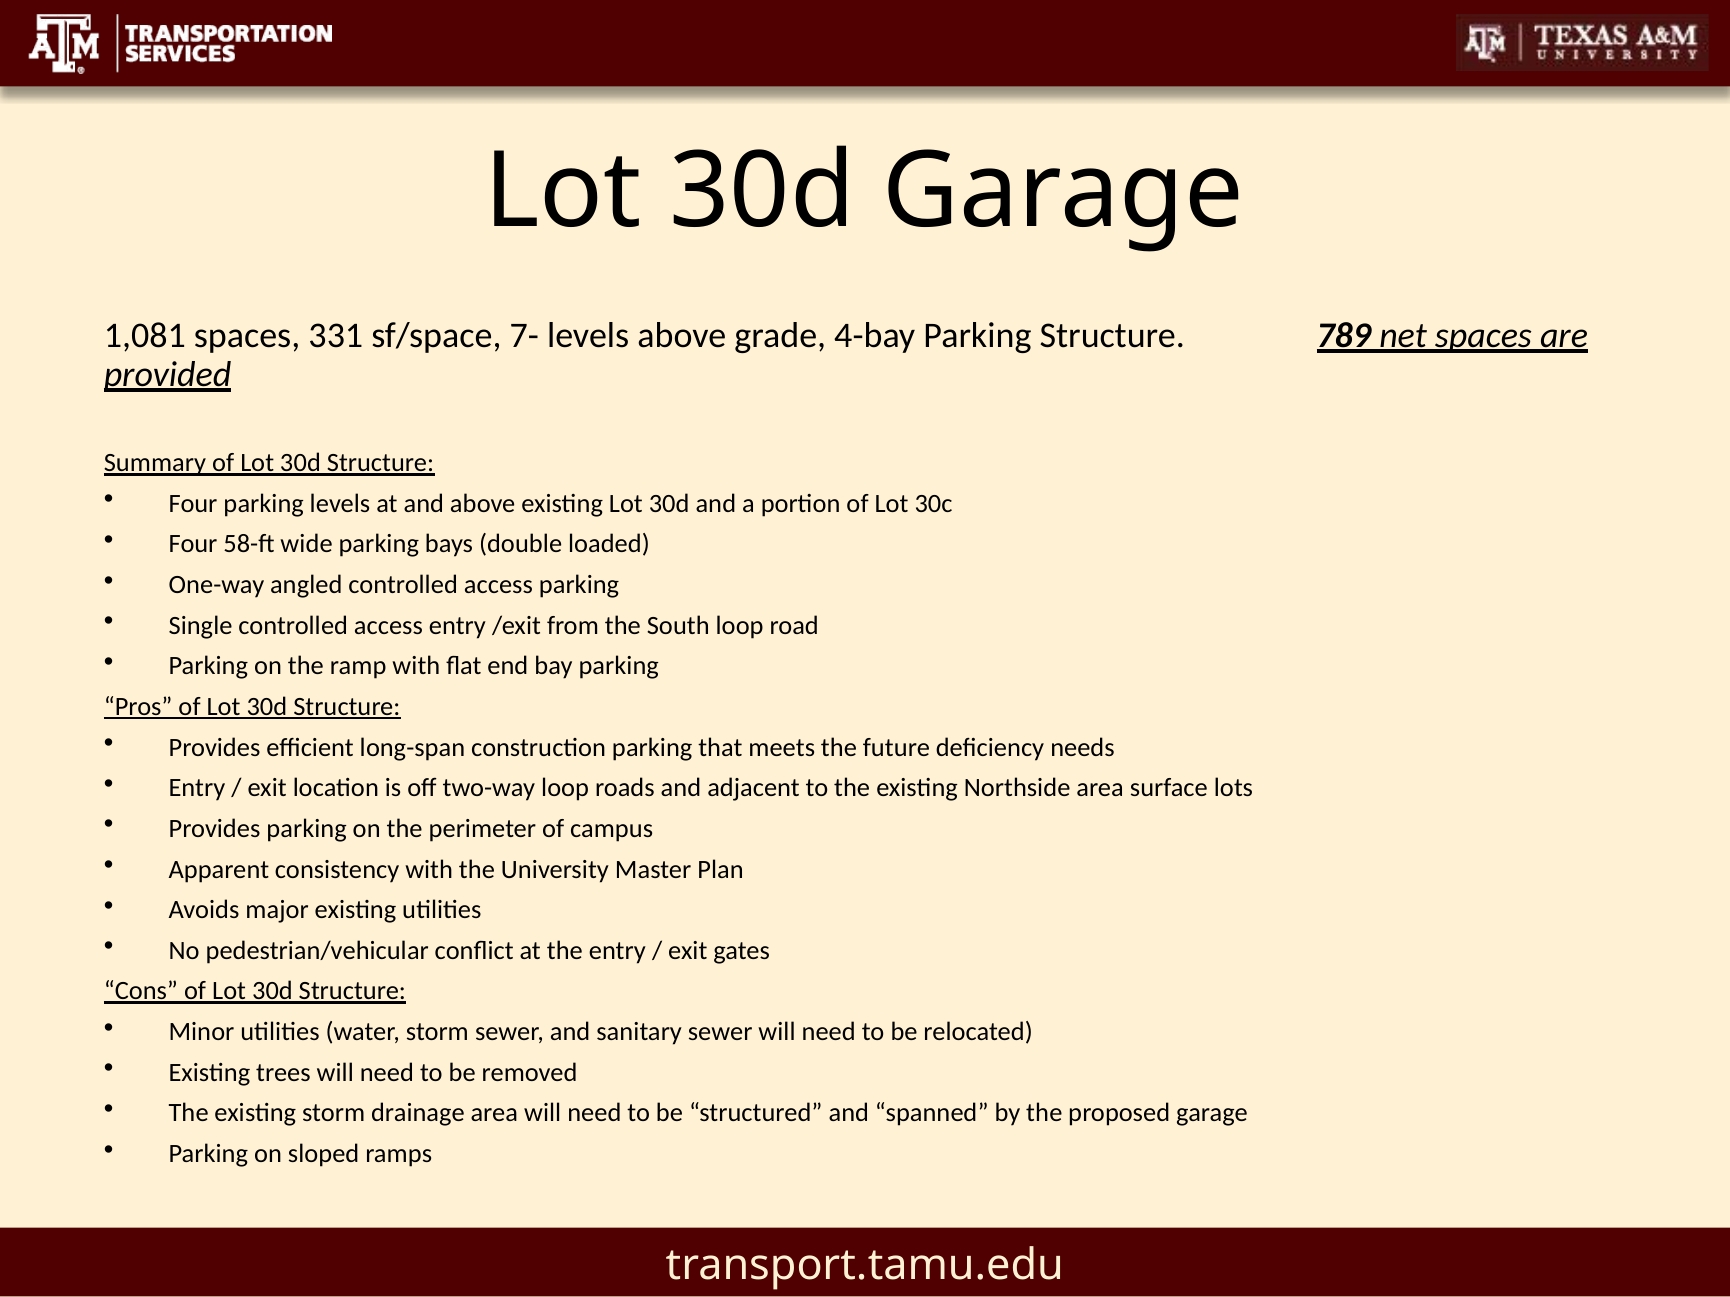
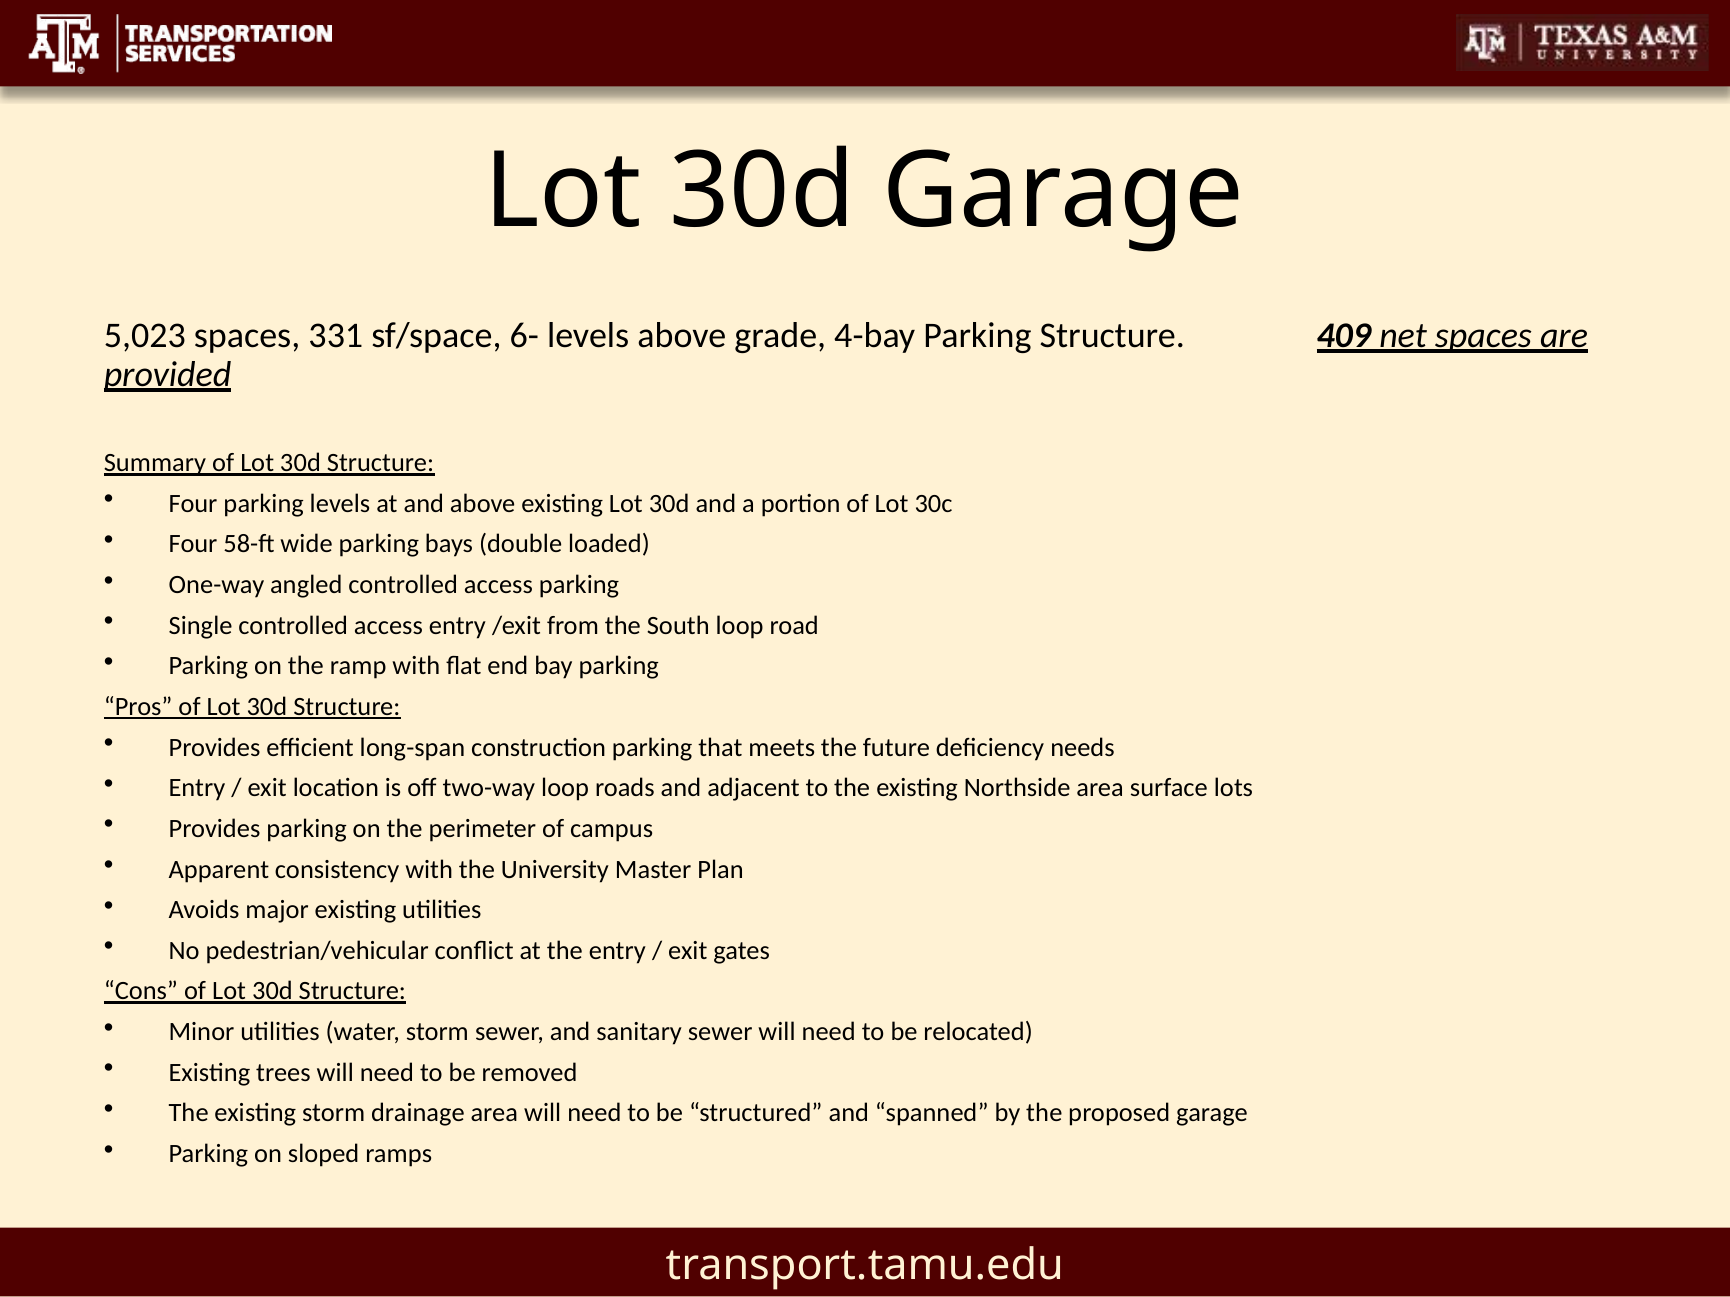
1,081: 1,081 -> 5,023
7-: 7- -> 6-
789: 789 -> 409
